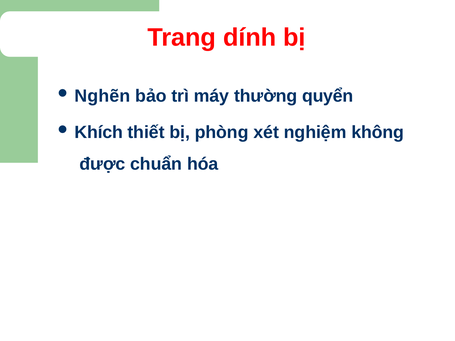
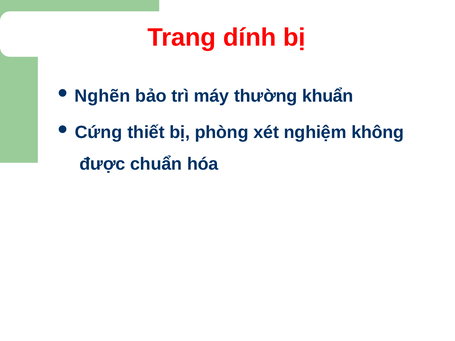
quyển: quyển -> khuẩn
Khích: Khích -> Cứng
